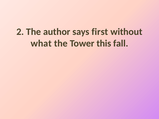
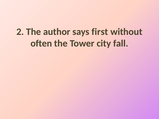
what: what -> often
this: this -> city
